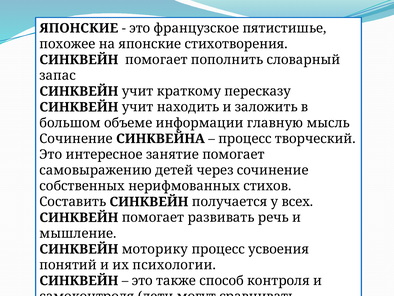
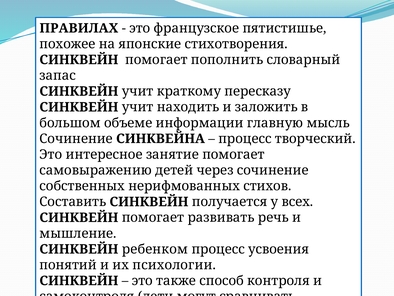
ЯПОНСКИЕ at (79, 28): ЯПОНСКИЕ -> ПРАВИЛАХ
моторику: моторику -> ребенком
